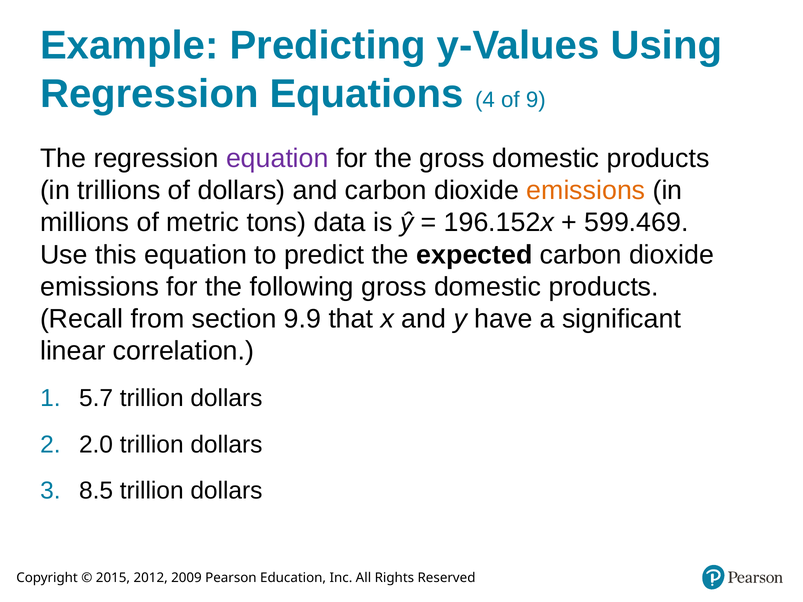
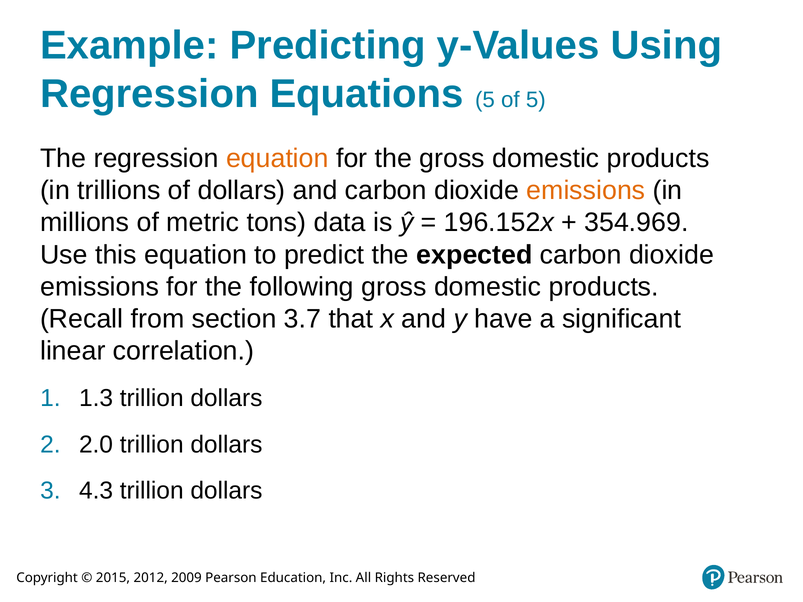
Equations 4: 4 -> 5
of 9: 9 -> 5
equation at (277, 158) colour: purple -> orange
599.469: 599.469 -> 354.969
9.9: 9.9 -> 3.7
5.7: 5.7 -> 1.3
8.5: 8.5 -> 4.3
